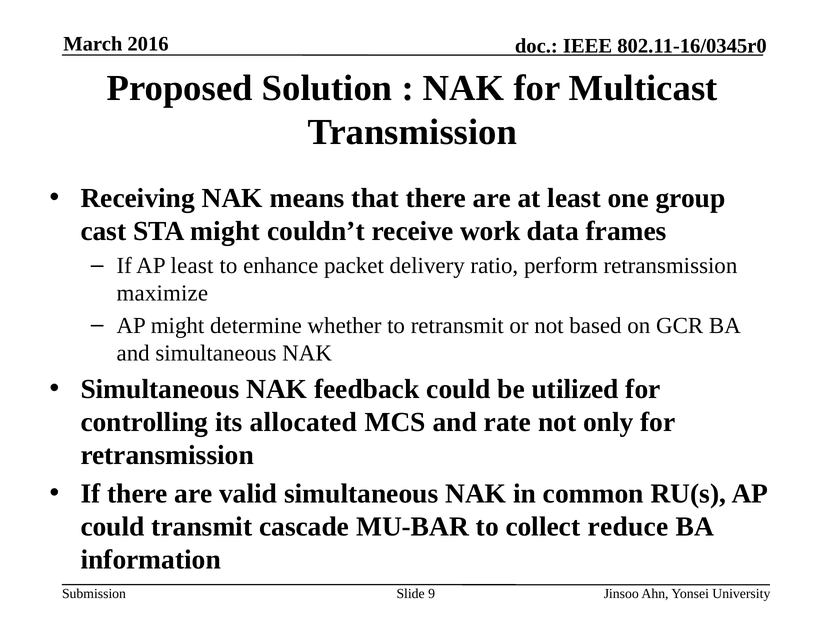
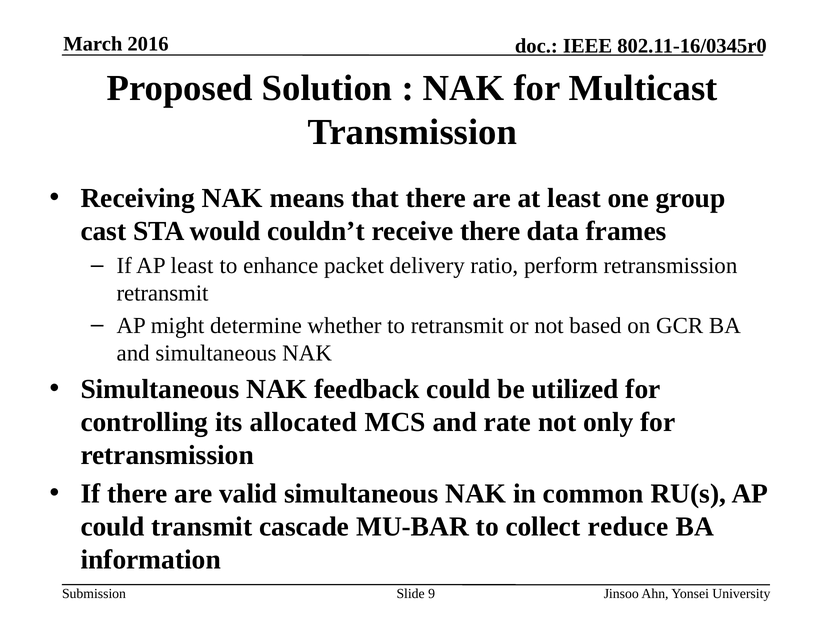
STA might: might -> would
receive work: work -> there
maximize at (162, 293): maximize -> retransmit
